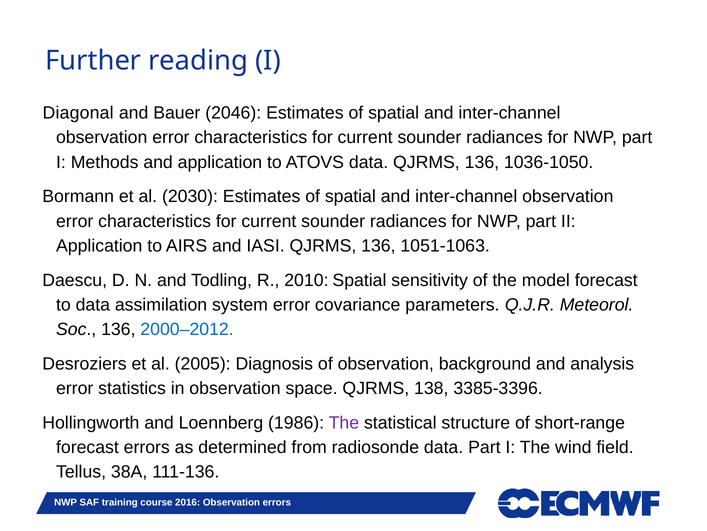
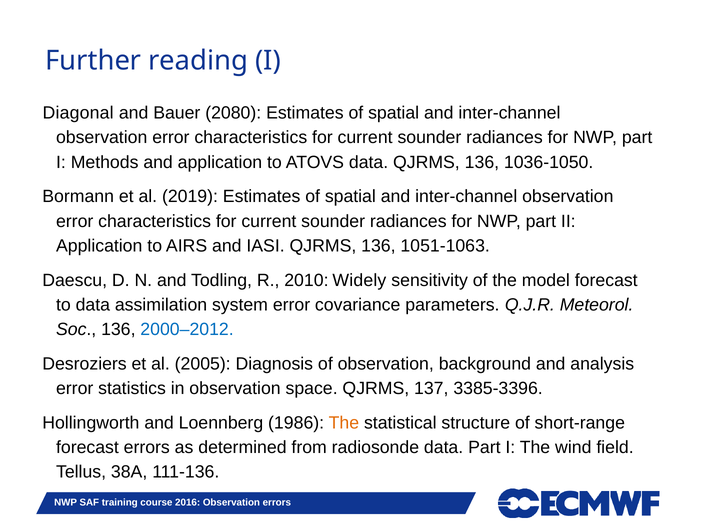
2046: 2046 -> 2080
2030: 2030 -> 2019
2010 Spatial: Spatial -> Widely
138: 138 -> 137
The at (344, 422) colour: purple -> orange
